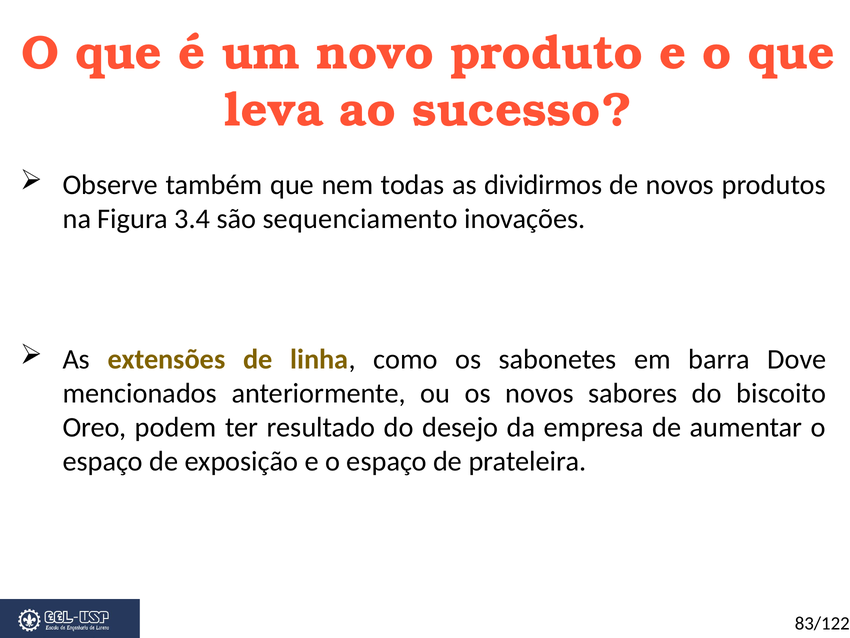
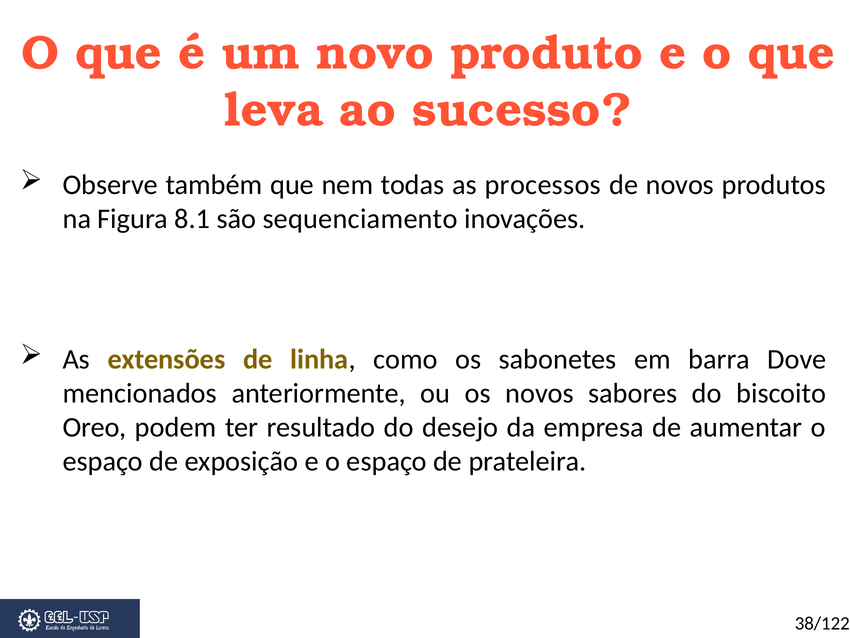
dividirmos: dividirmos -> processos
3.4: 3.4 -> 8.1
83/122: 83/122 -> 38/122
